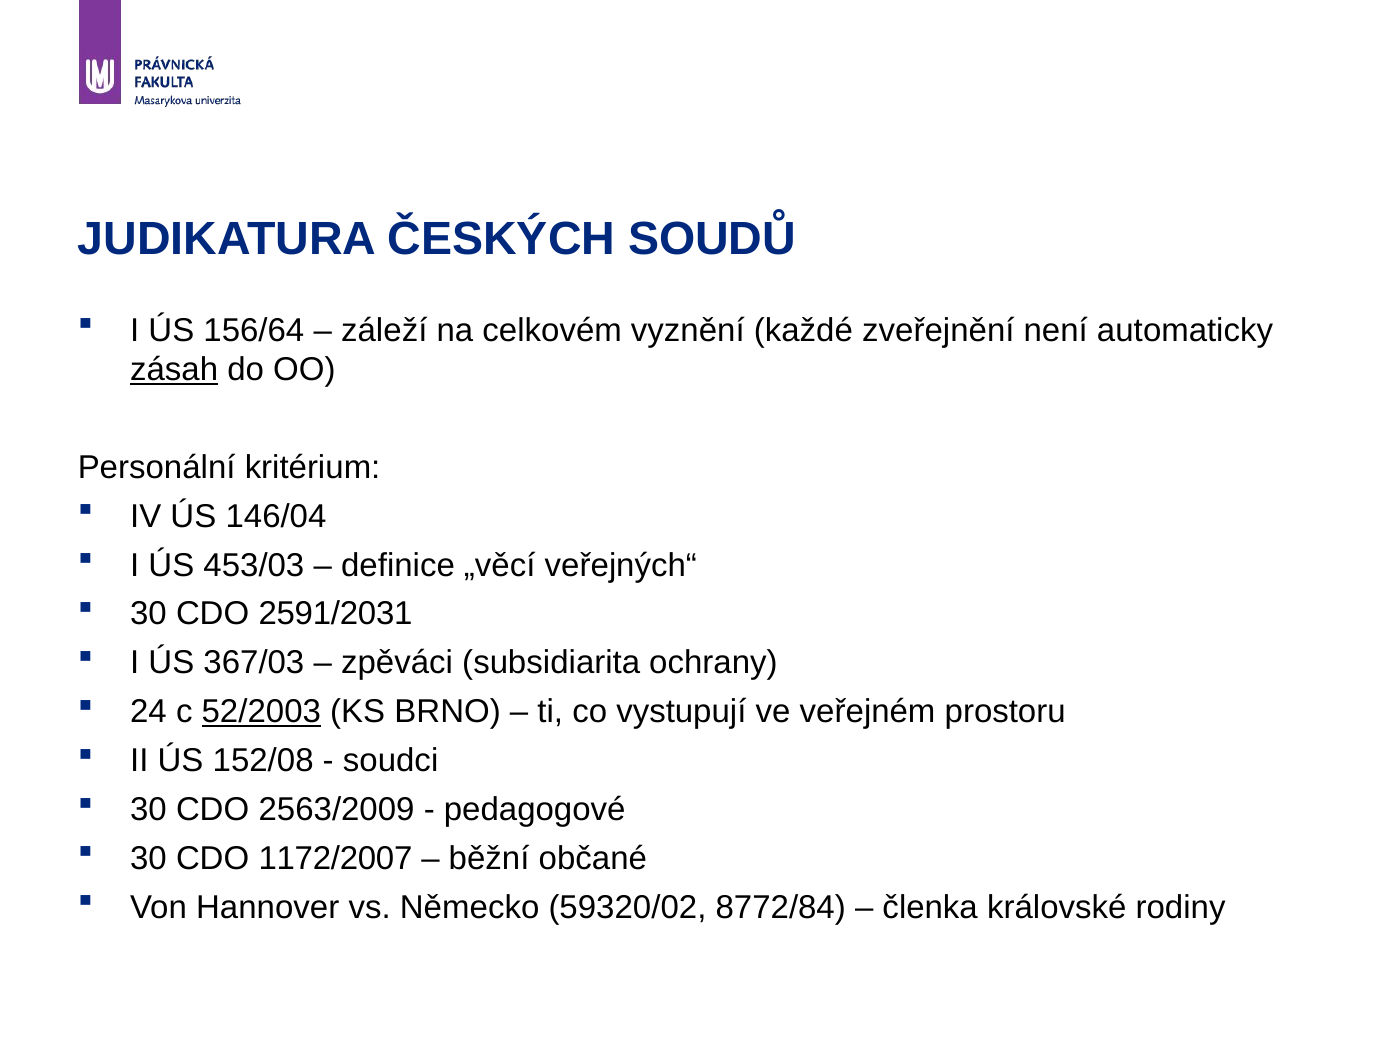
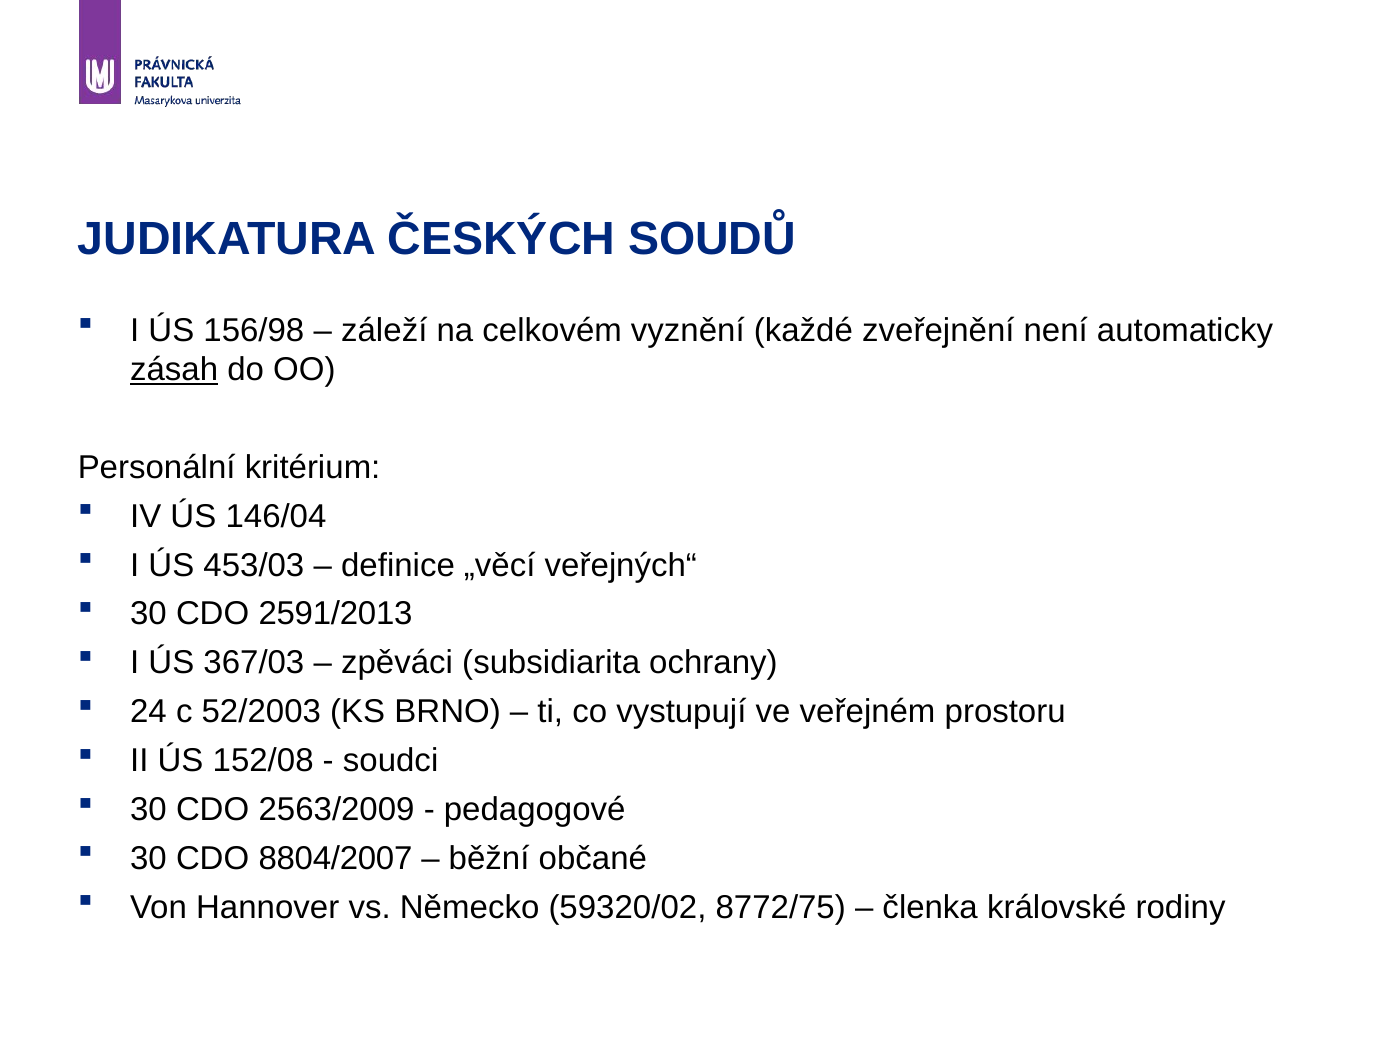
156/64: 156/64 -> 156/98
2591/2031: 2591/2031 -> 2591/2013
52/2003 underline: present -> none
1172/2007: 1172/2007 -> 8804/2007
8772/84: 8772/84 -> 8772/75
